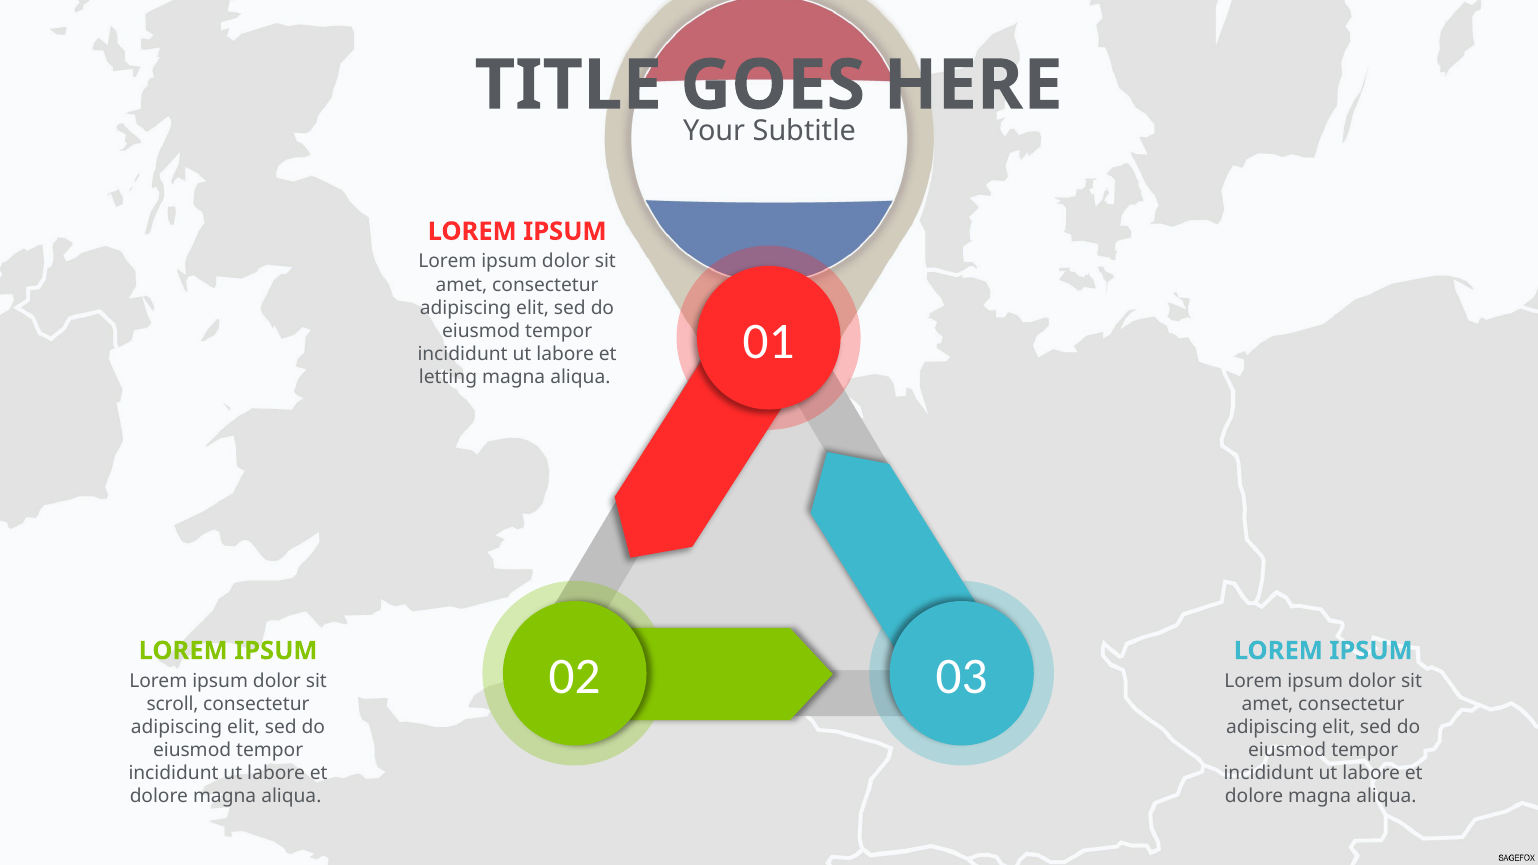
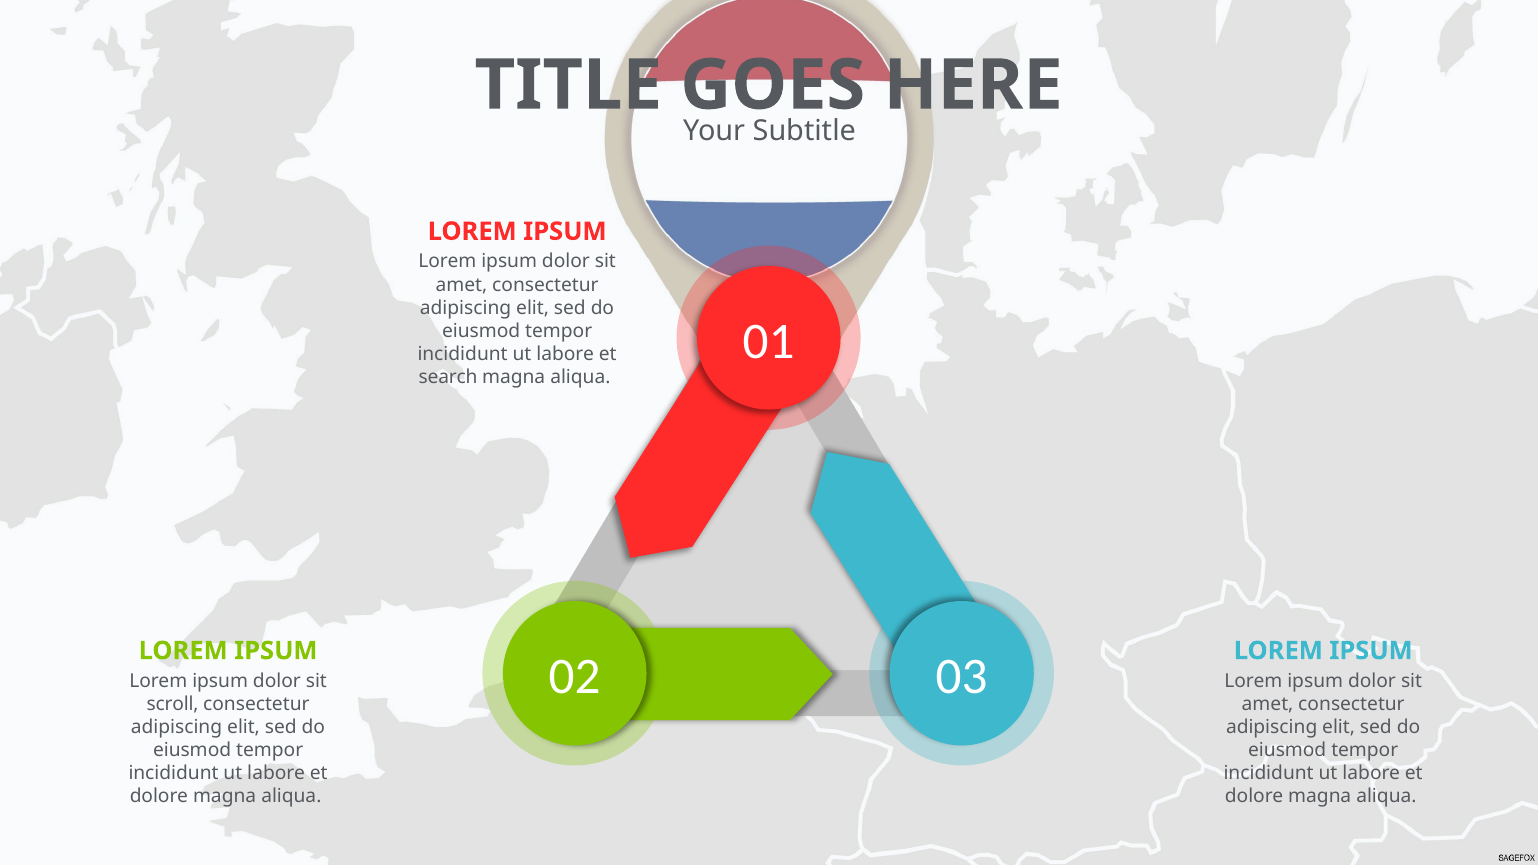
letting: letting -> search
